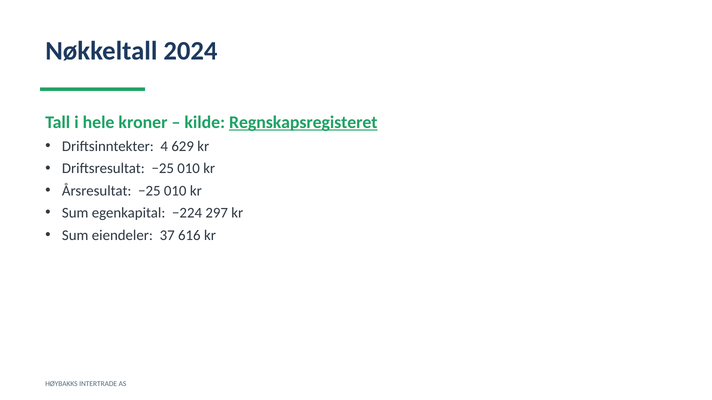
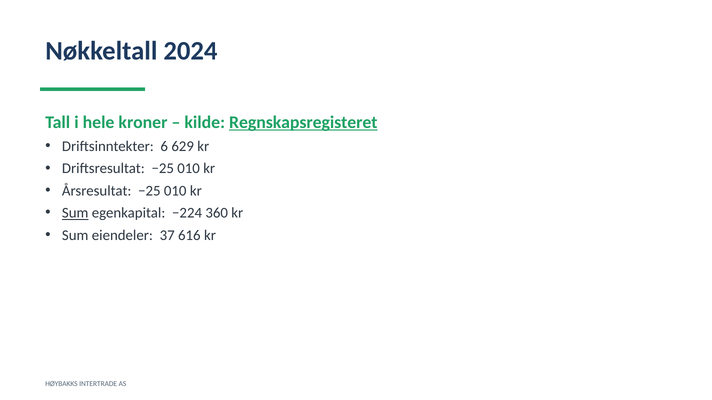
4: 4 -> 6
Sum at (75, 213) underline: none -> present
297: 297 -> 360
